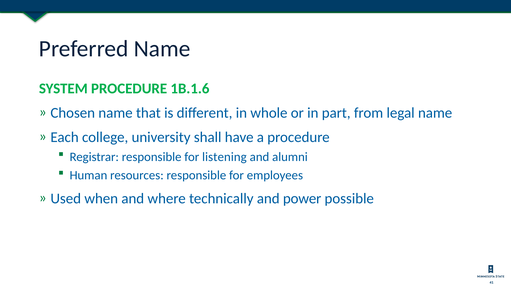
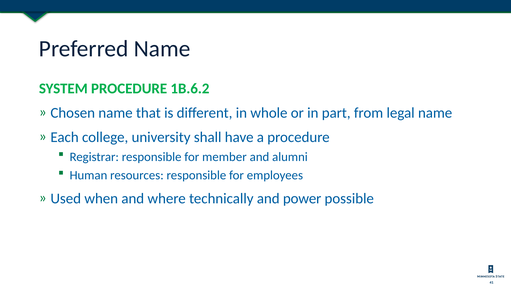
1B.1.6: 1B.1.6 -> 1B.6.2
listening: listening -> member
